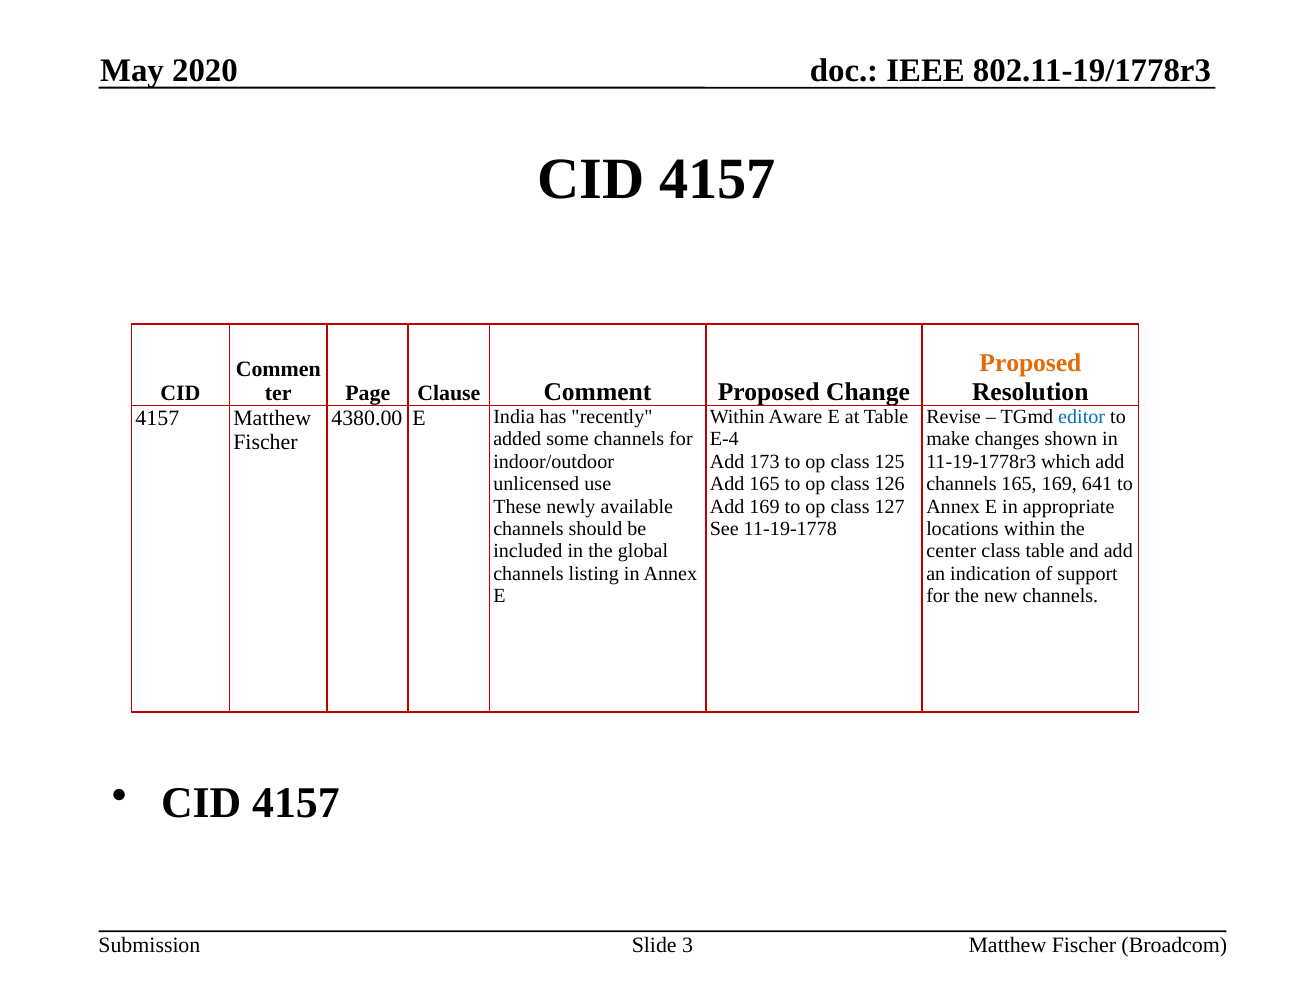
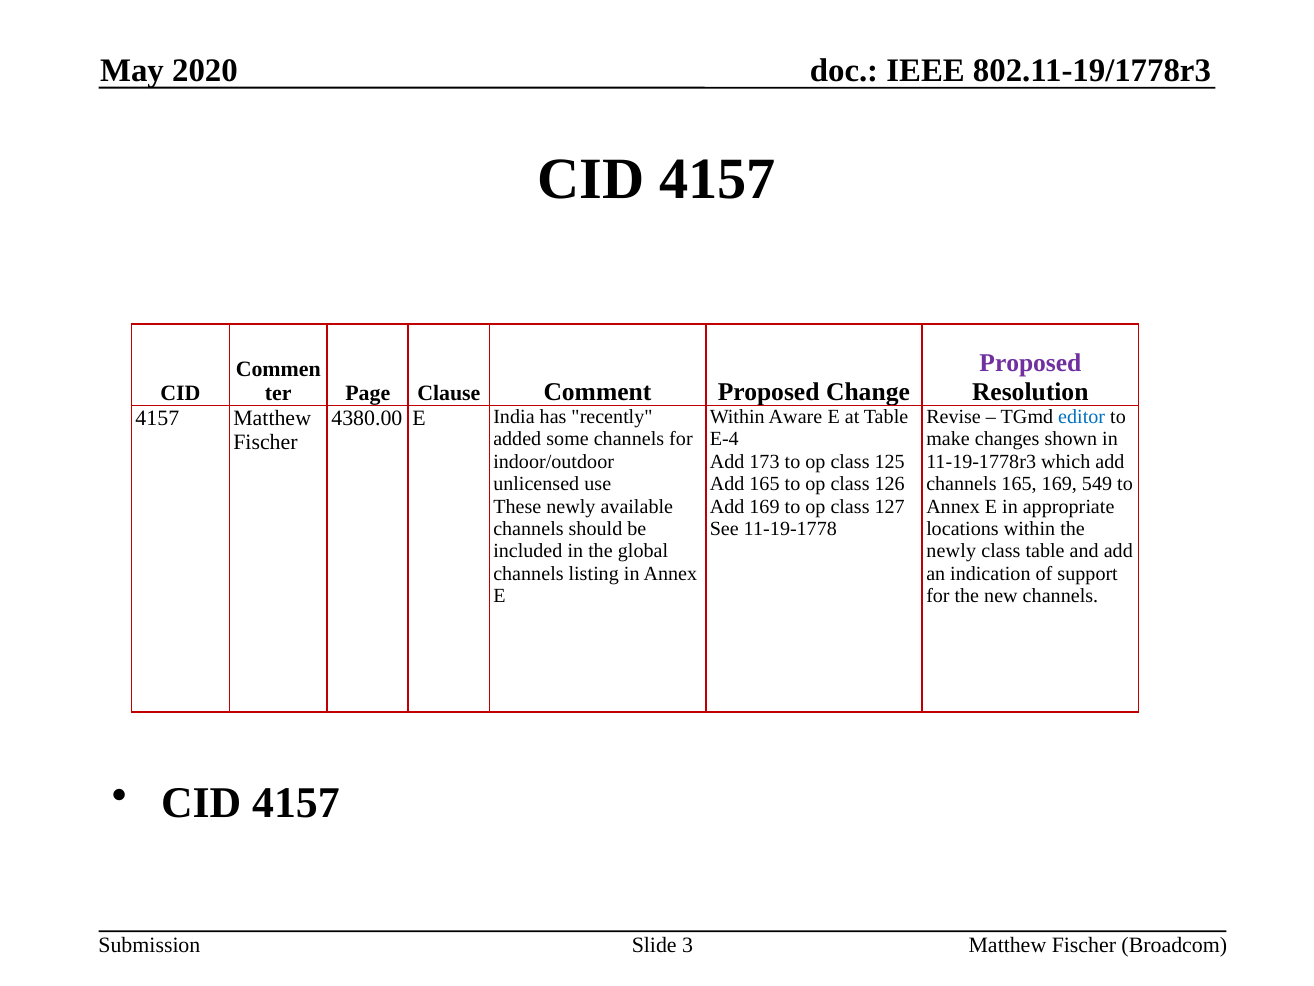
Proposed at (1030, 363) colour: orange -> purple
641: 641 -> 549
center at (951, 551): center -> newly
